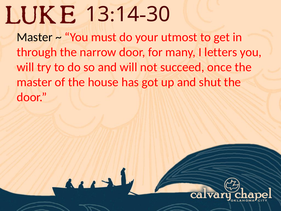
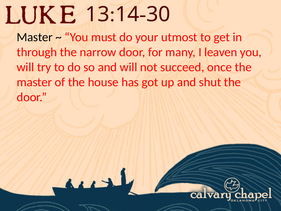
letters: letters -> leaven
